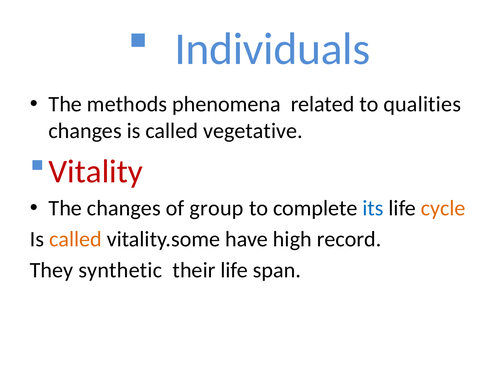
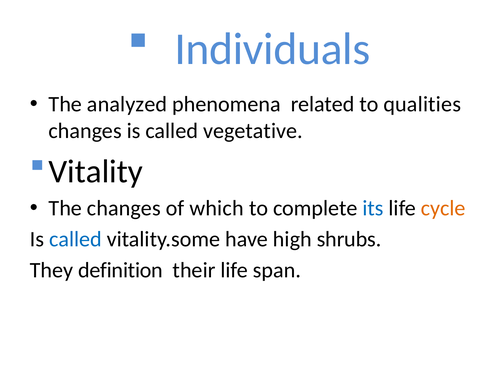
methods: methods -> analyzed
Vitality colour: red -> black
group: group -> which
called at (75, 240) colour: orange -> blue
record: record -> shrubs
synthetic: synthetic -> definition
